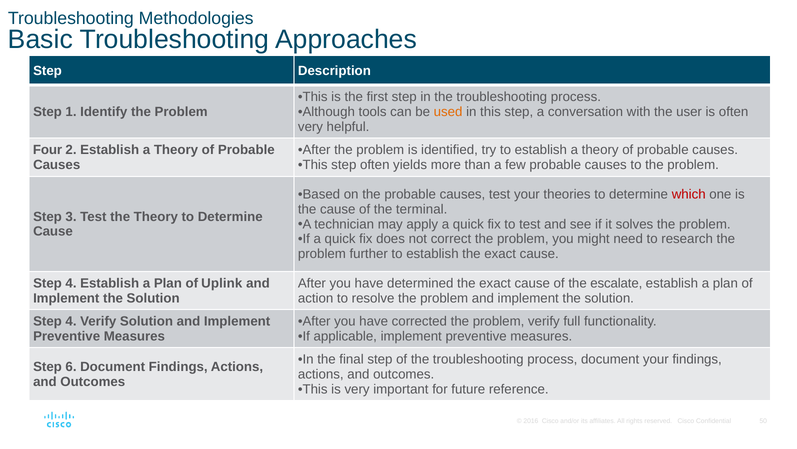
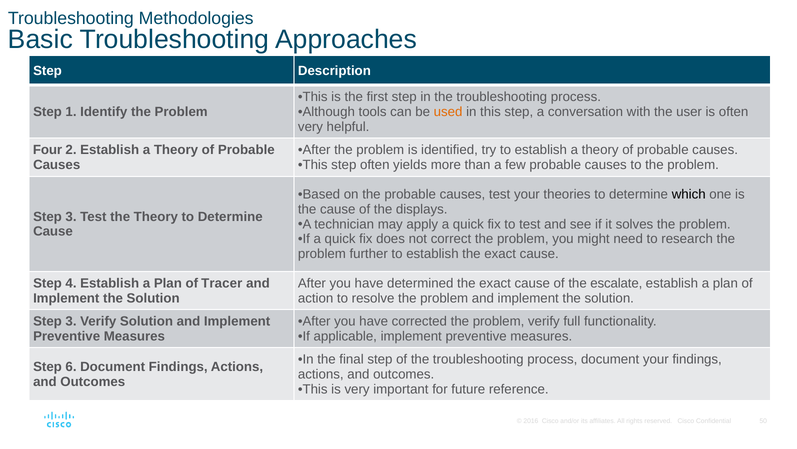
which colour: red -> black
terminal: terminal -> displays
Uplink: Uplink -> Tracer
4 at (71, 321): 4 -> 3
